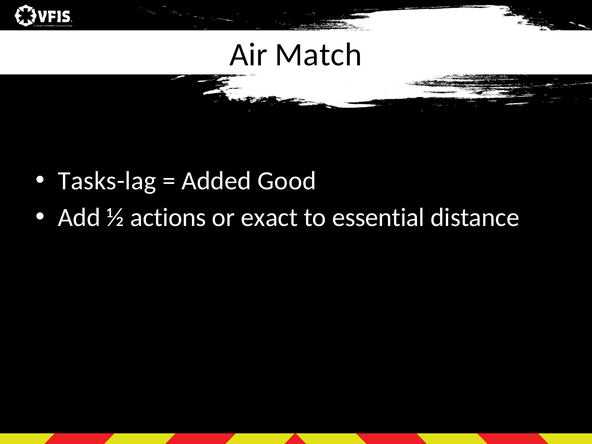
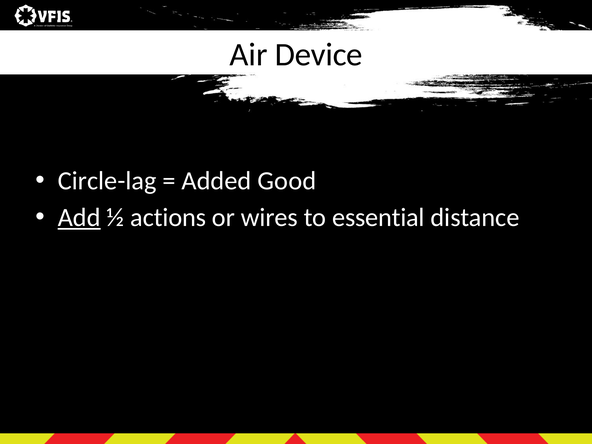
Match: Match -> Device
Tasks-lag: Tasks-lag -> Circle-lag
Add underline: none -> present
exact: exact -> wires
